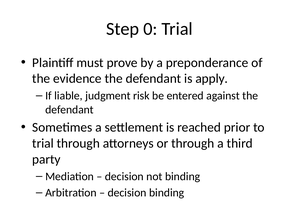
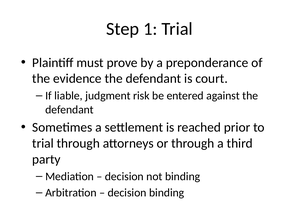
0: 0 -> 1
apply: apply -> court
